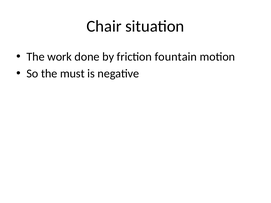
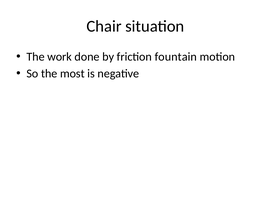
must: must -> most
